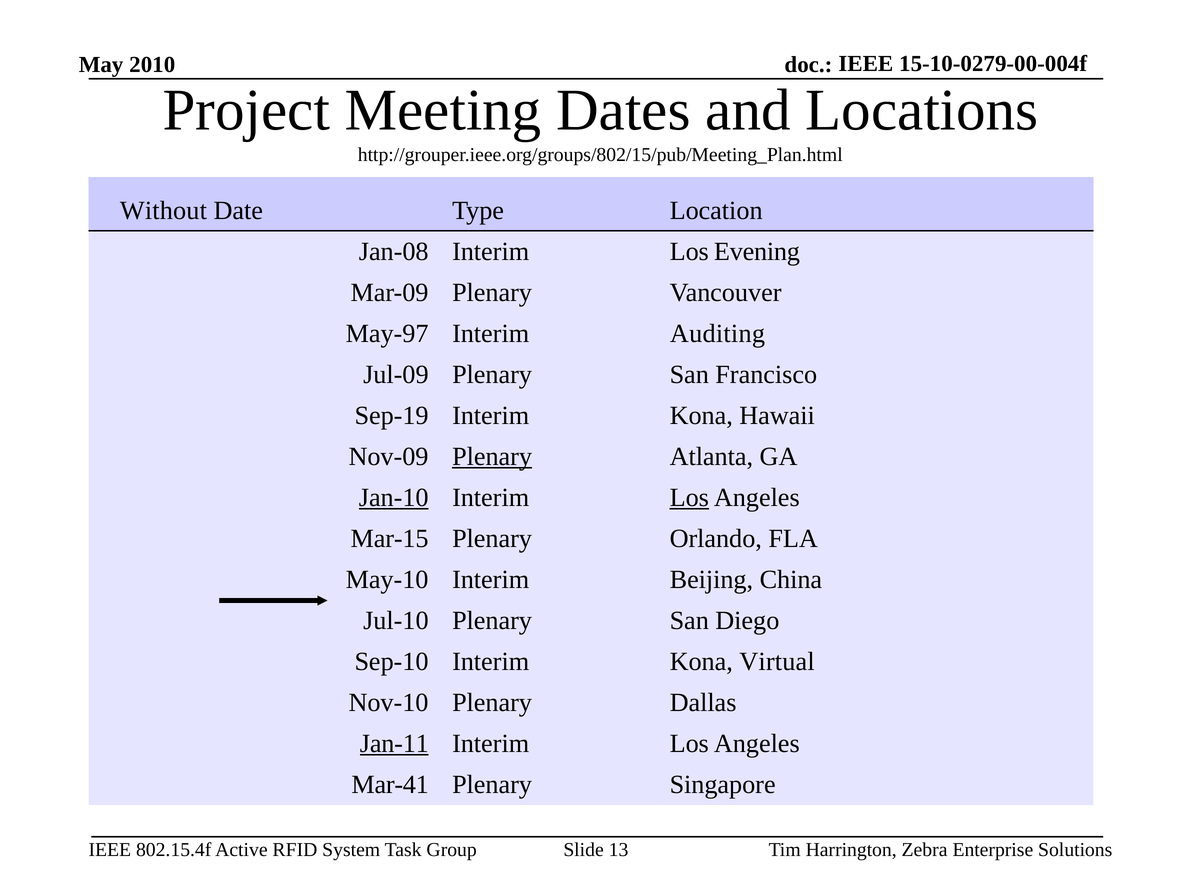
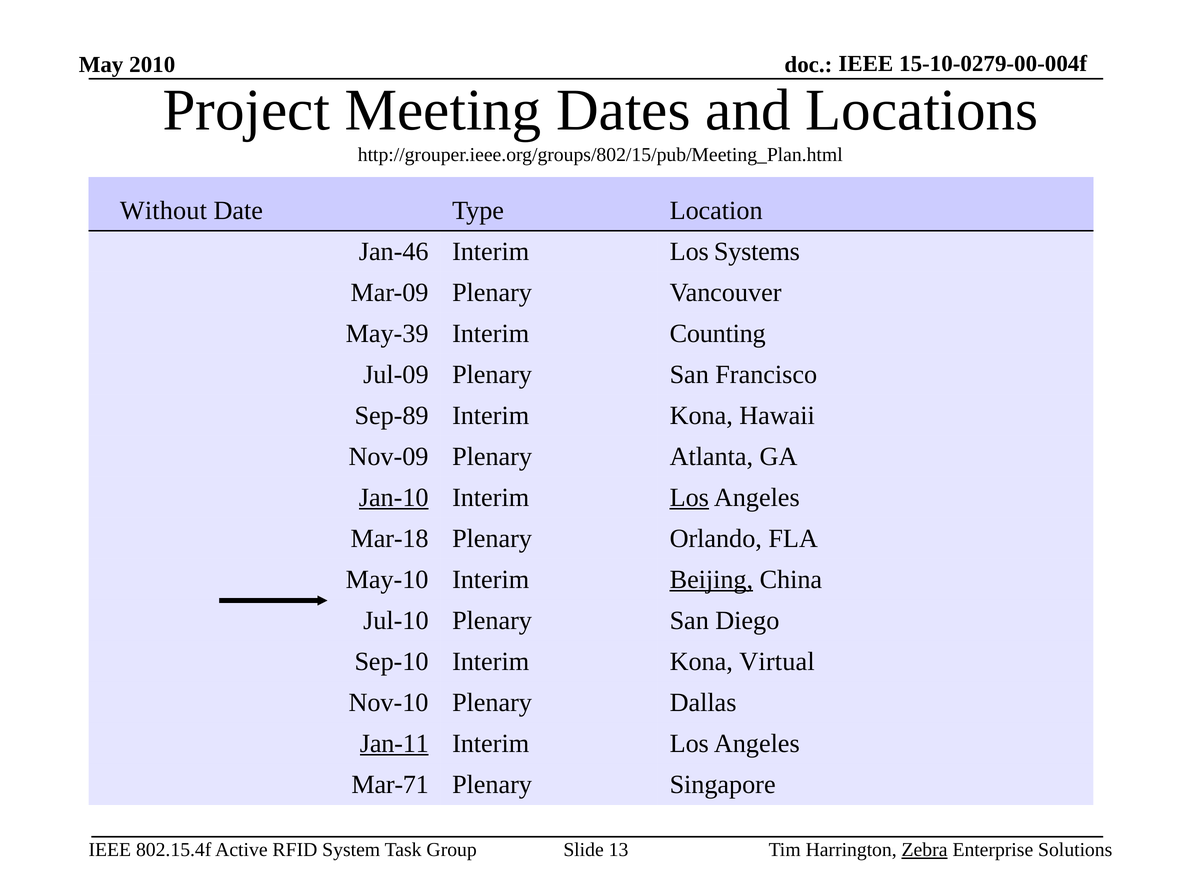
Jan-08: Jan-08 -> Jan-46
Evening: Evening -> Systems
May-97: May-97 -> May-39
Auditing: Auditing -> Counting
Sep-19: Sep-19 -> Sep-89
Plenary at (492, 457) underline: present -> none
Mar-15: Mar-15 -> Mar-18
Beijing underline: none -> present
Mar-41: Mar-41 -> Mar-71
Zebra underline: none -> present
